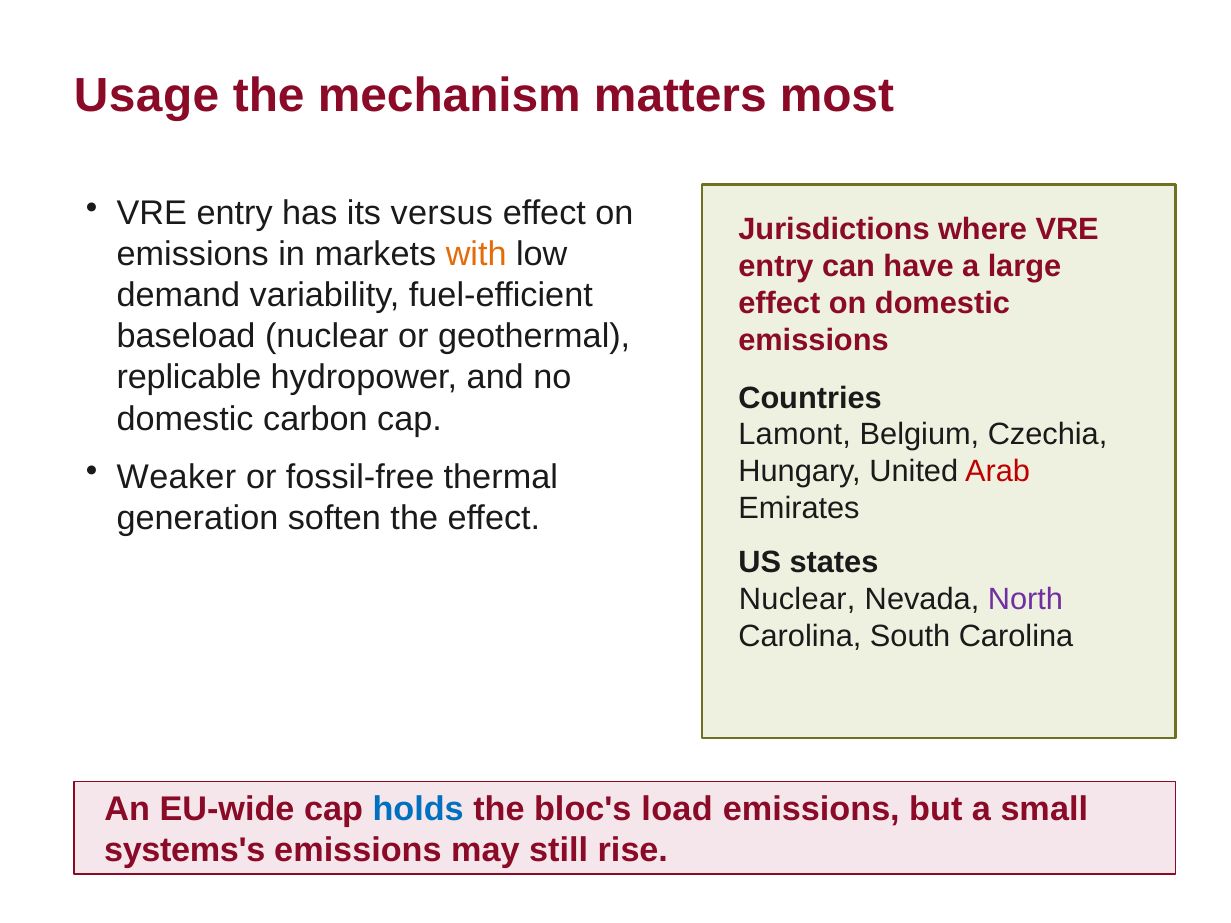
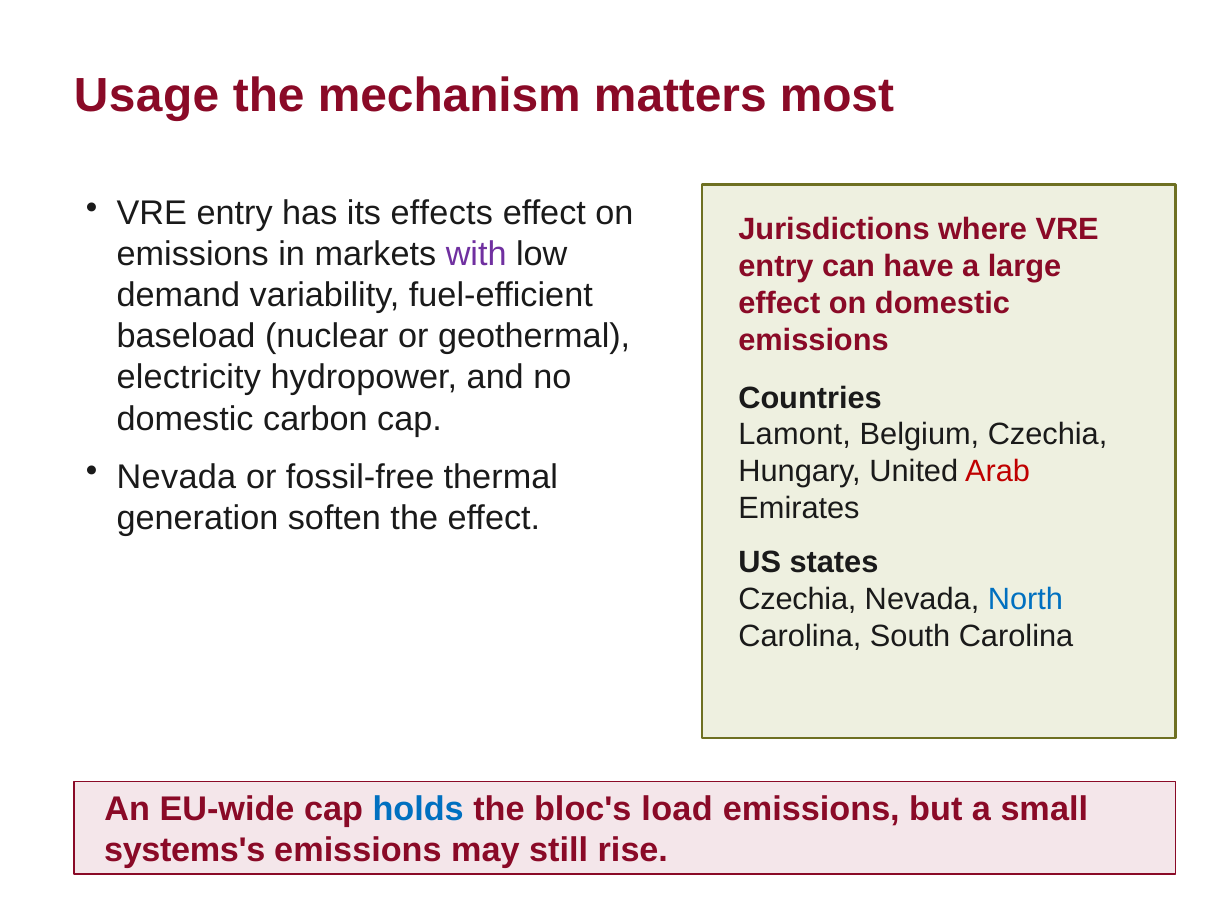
versus: versus -> effects
with colour: orange -> purple
replicable: replicable -> electricity
Weaker at (176, 477): Weaker -> Nevada
Nuclear at (797, 600): Nuclear -> Czechia
North colour: purple -> blue
